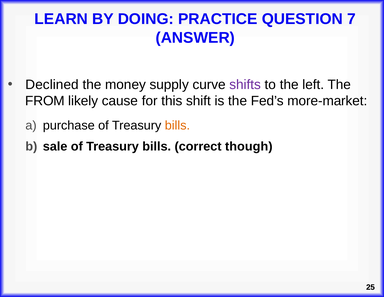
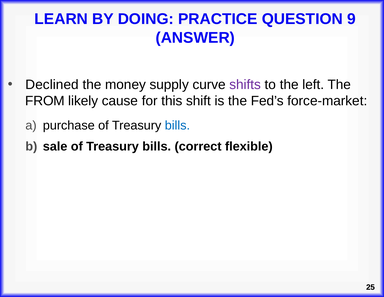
7: 7 -> 9
more-market: more-market -> force-market
bills at (177, 125) colour: orange -> blue
though: though -> flexible
